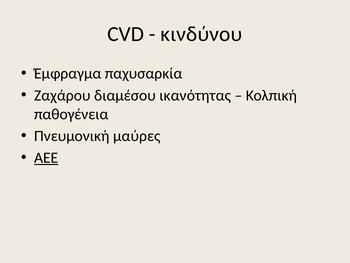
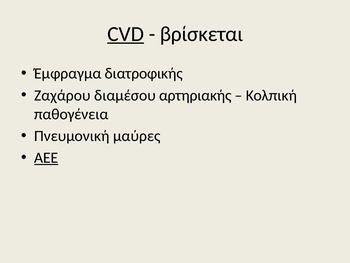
CVD underline: none -> present
κινδύνου: κινδύνου -> βρίσκεται
παχυσαρκία: παχυσαρκία -> διατροφικής
ικανότητας: ικανότητας -> αρτηριακής
